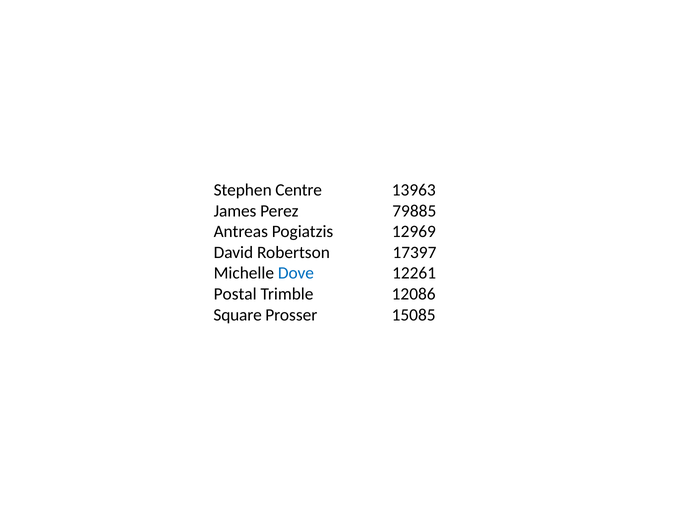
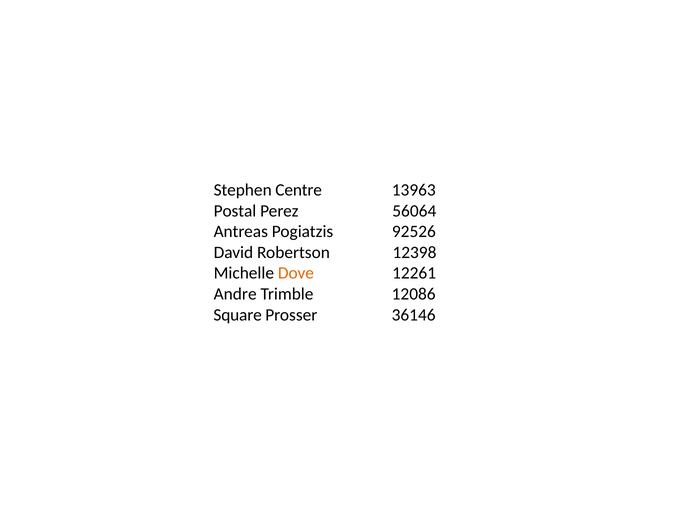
James: James -> Postal
79885: 79885 -> 56064
12969: 12969 -> 92526
17397: 17397 -> 12398
Dove colour: blue -> orange
Postal: Postal -> Andre
15085: 15085 -> 36146
